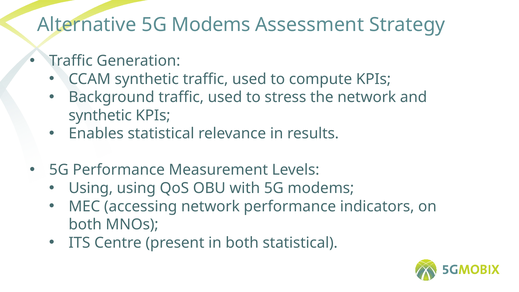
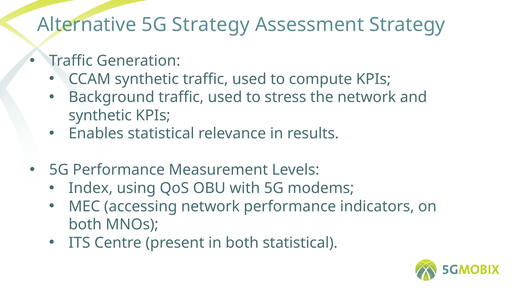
Alternative 5G Modems: Modems -> Strategy
Using at (91, 188): Using -> Index
